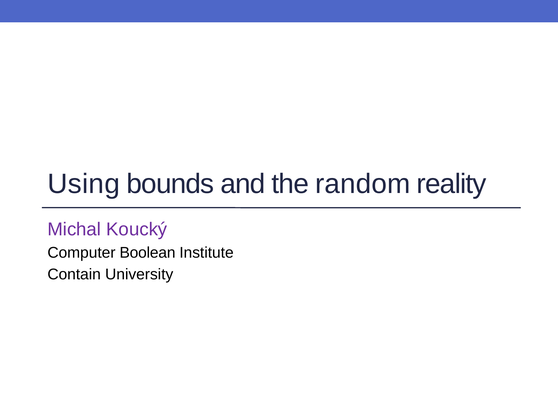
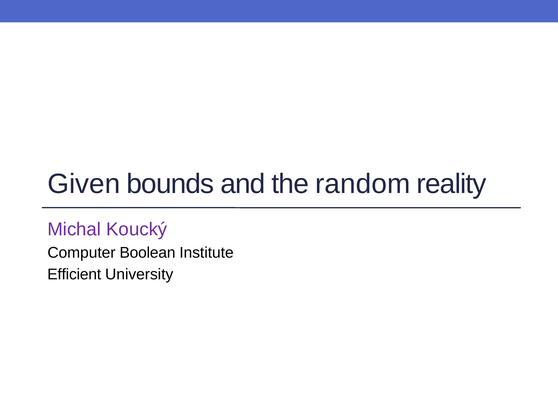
Using: Using -> Given
Contain: Contain -> Efficient
